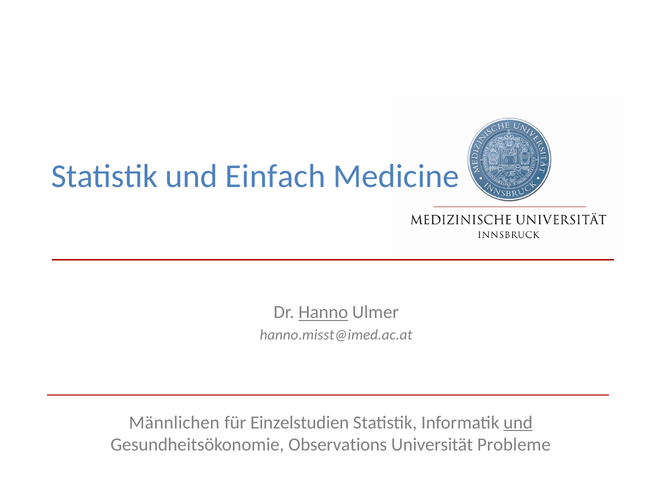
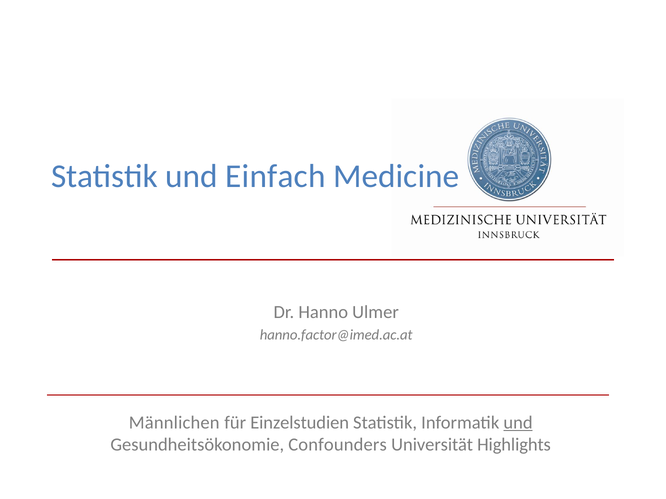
Hanno underline: present -> none
hanno.misst@imed.ac.at: hanno.misst@imed.ac.at -> hanno.factor@imed.ac.at
Observations: Observations -> Confounders
Probleme: Probleme -> Highlights
